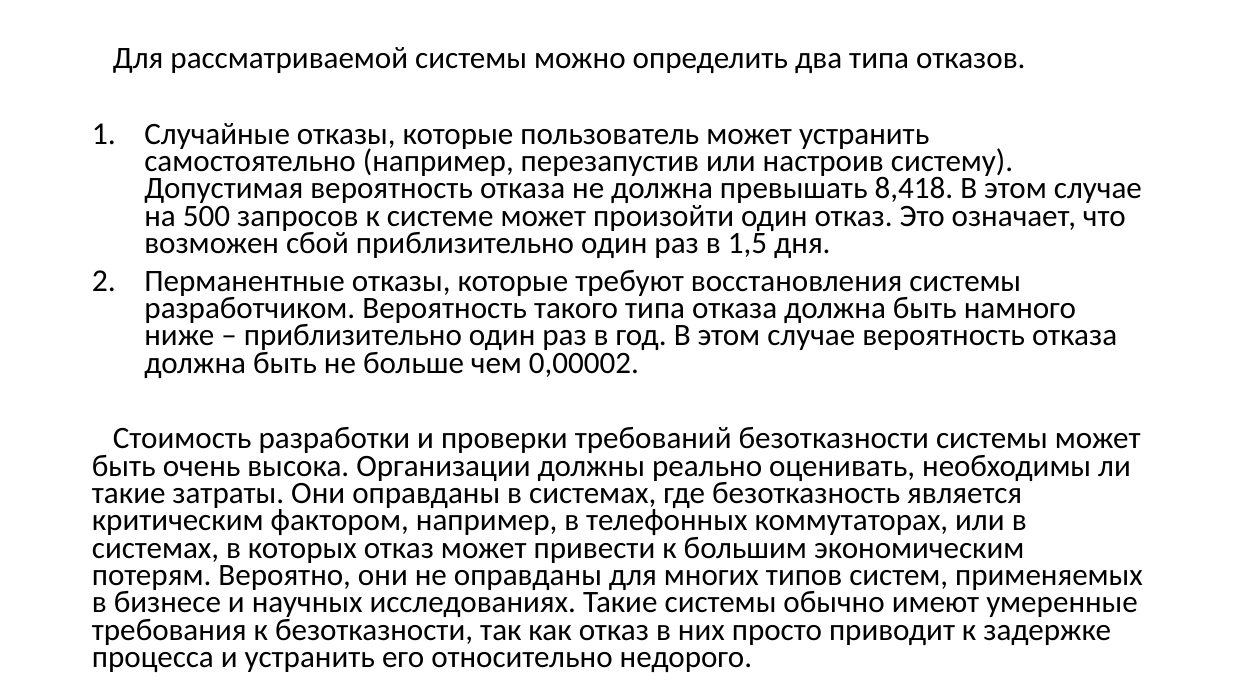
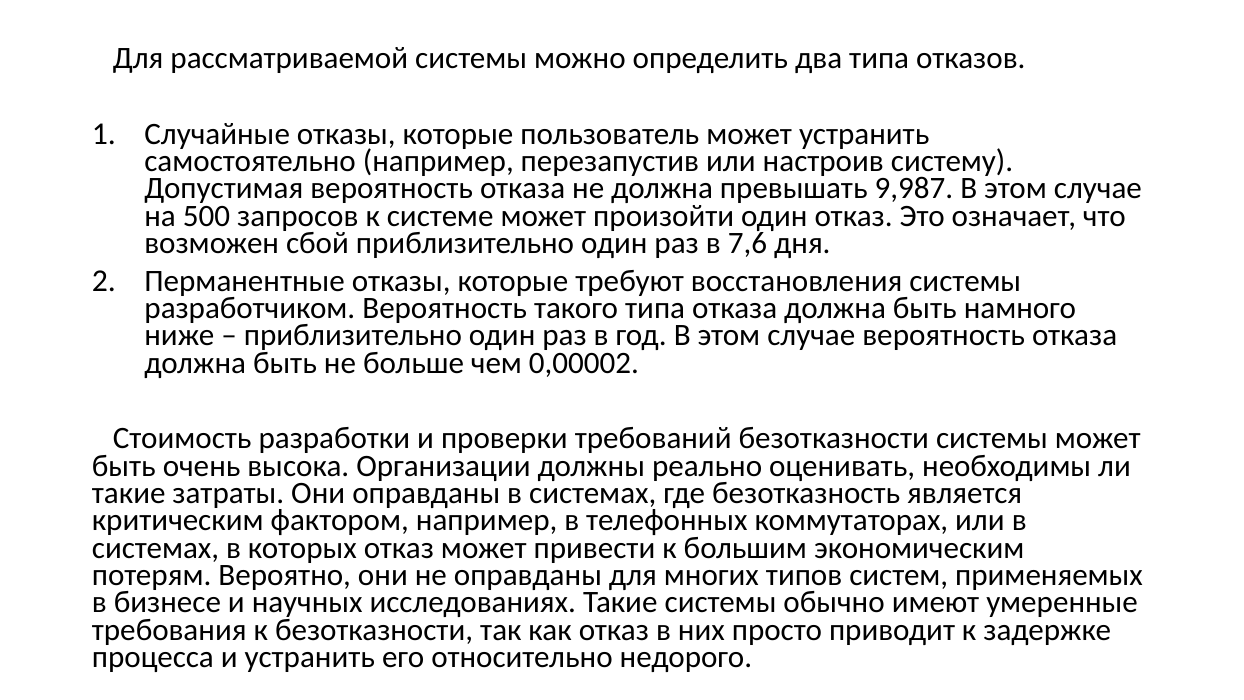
8,418: 8,418 -> 9,987
1,5: 1,5 -> 7,6
